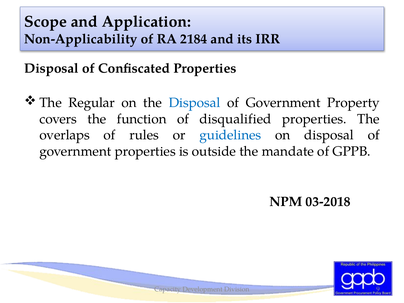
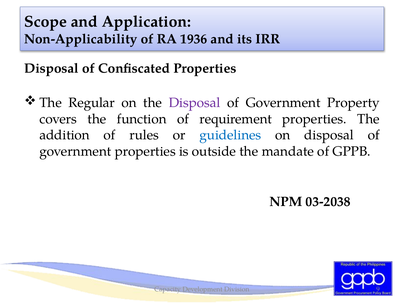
2184: 2184 -> 1936
Disposal at (195, 103) colour: blue -> purple
disqualified: disqualified -> requirement
overlaps: overlaps -> addition
03-2018: 03-2018 -> 03-2038
